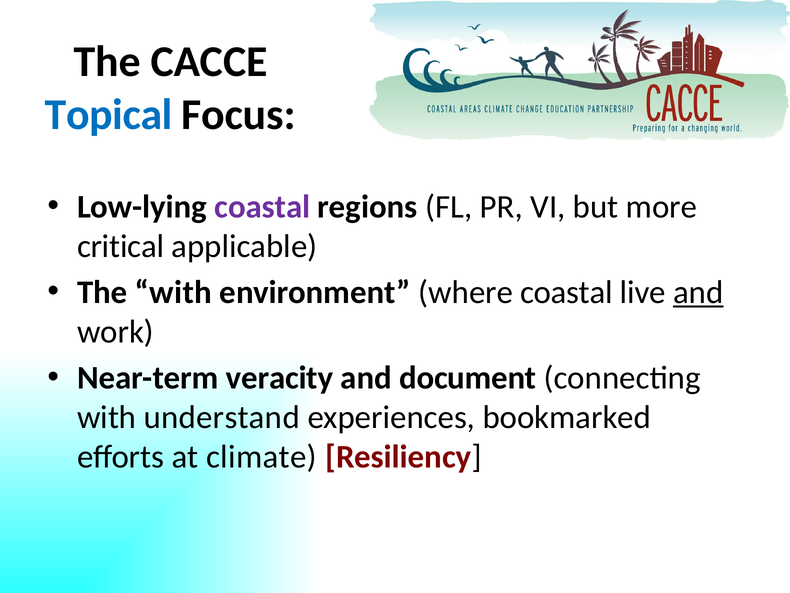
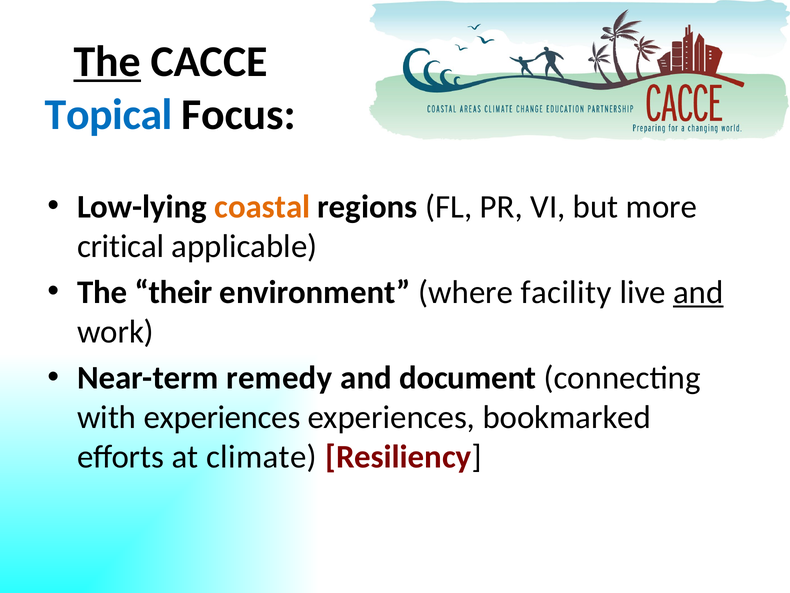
The at (107, 62) underline: none -> present
coastal at (262, 206) colour: purple -> orange
The with: with -> their
where coastal: coastal -> facility
veracity: veracity -> remedy
with understand: understand -> experiences
